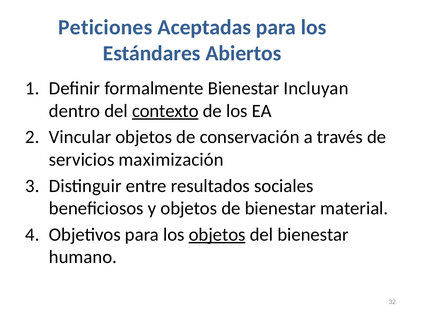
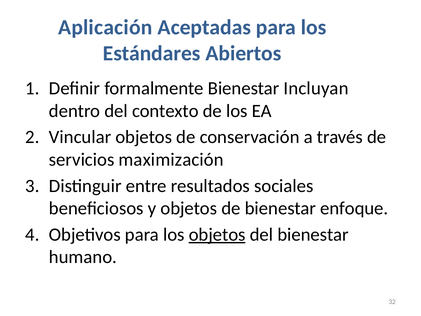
Peticiones: Peticiones -> Aplicación
contexto underline: present -> none
material: material -> enfoque
